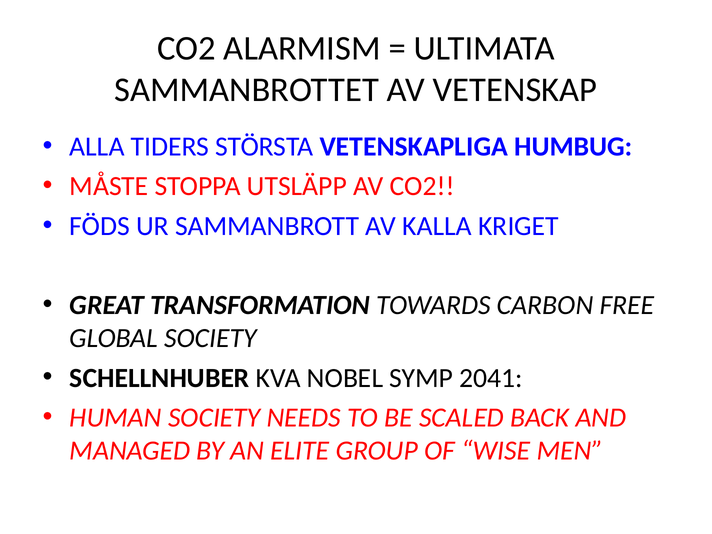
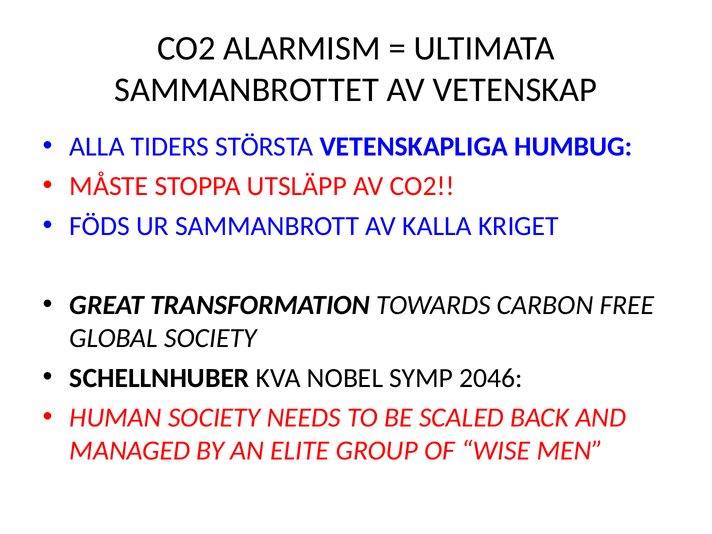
2041: 2041 -> 2046
